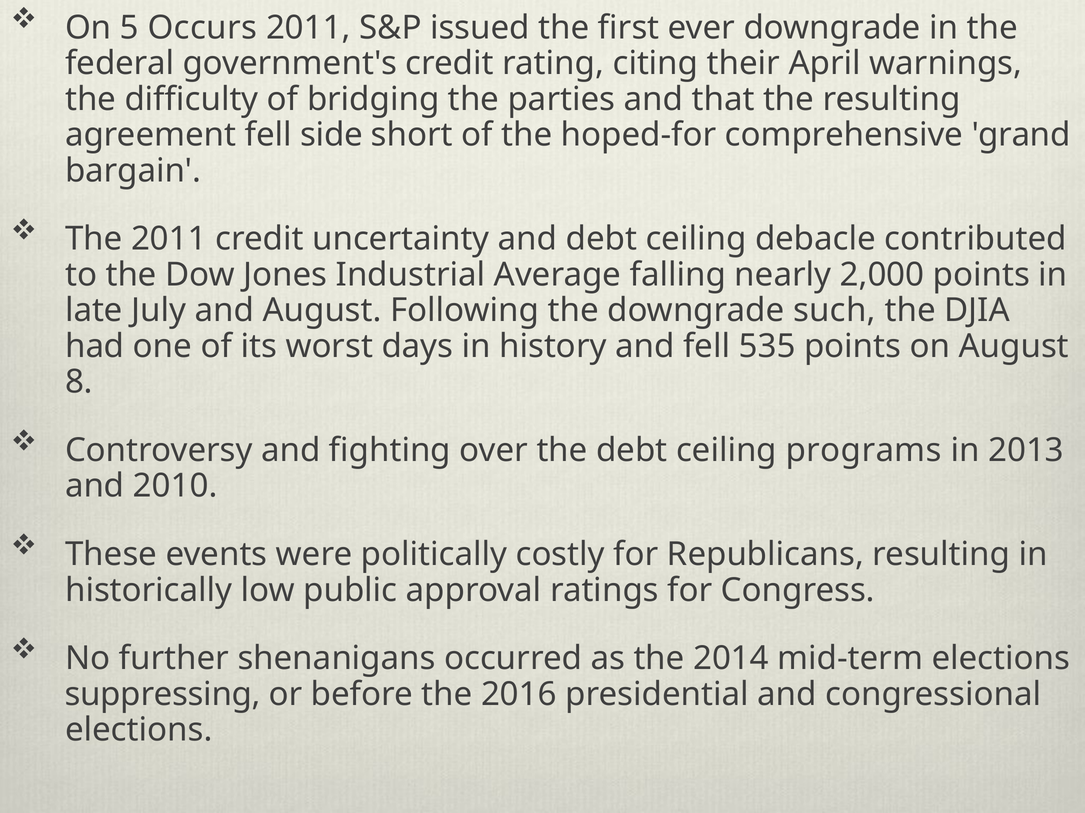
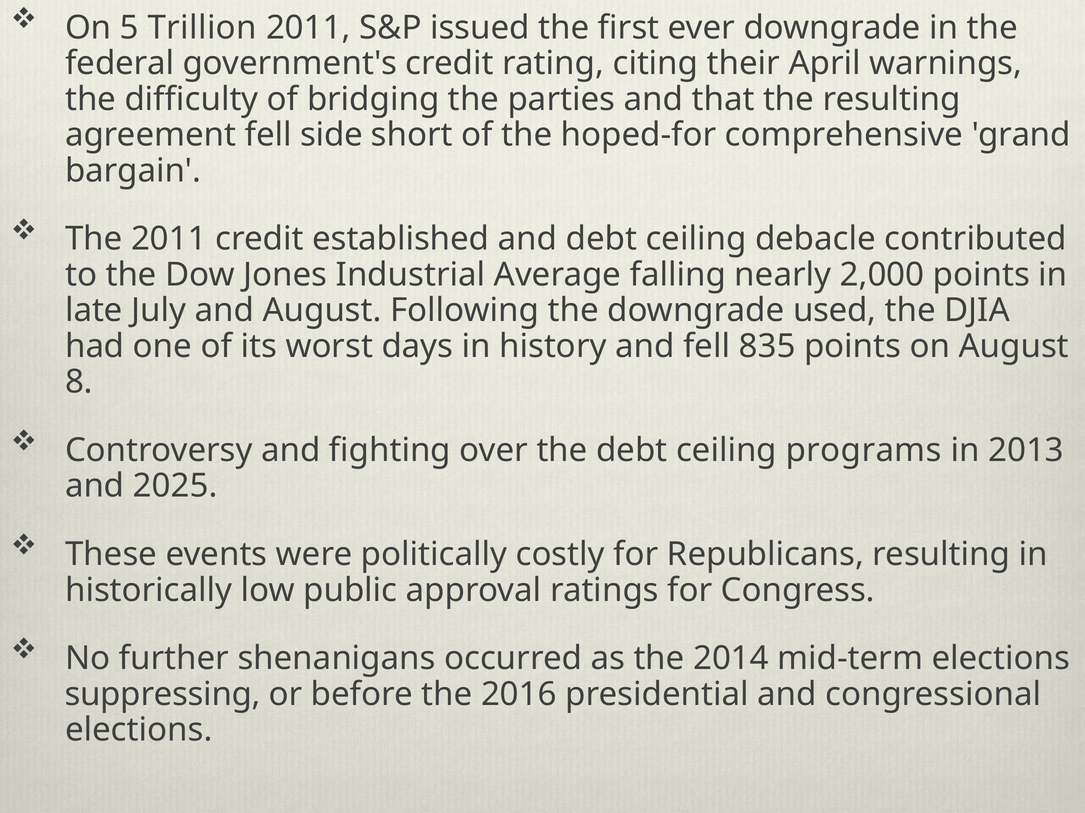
Occurs: Occurs -> Trillion
uncertainty: uncertainty -> established
such: such -> used
535: 535 -> 835
2010: 2010 -> 2025
